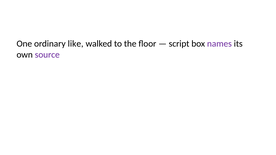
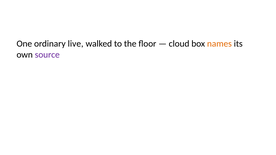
like: like -> live
script: script -> cloud
names colour: purple -> orange
